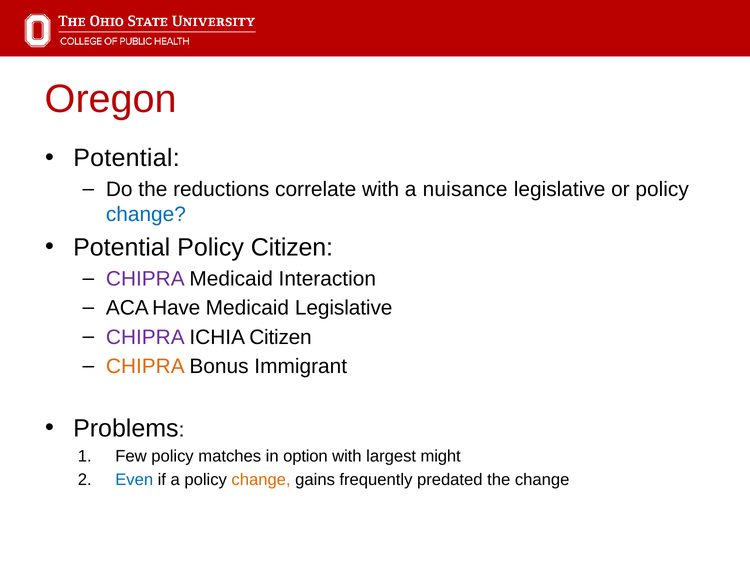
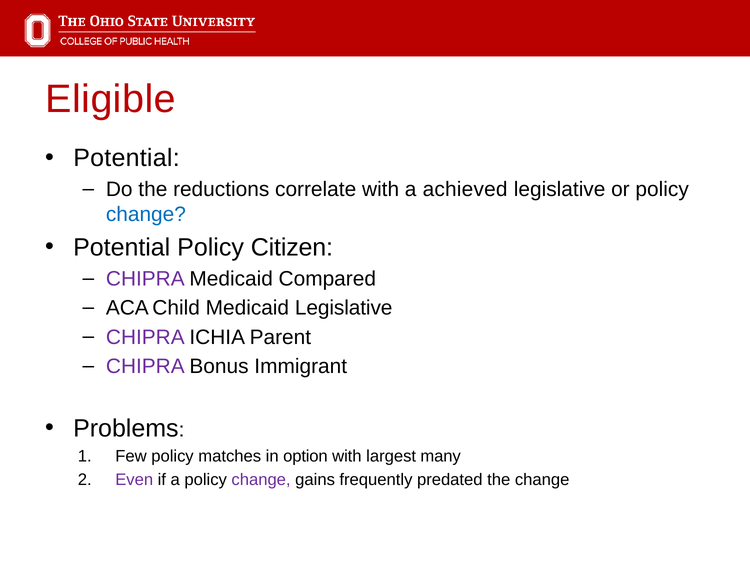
Oregon: Oregon -> Eligible
nuisance: nuisance -> achieved
Interaction: Interaction -> Compared
Have: Have -> Child
ICHIA Citizen: Citizen -> Parent
CHIPRA at (145, 366) colour: orange -> purple
might: might -> many
Even colour: blue -> purple
change at (261, 479) colour: orange -> purple
